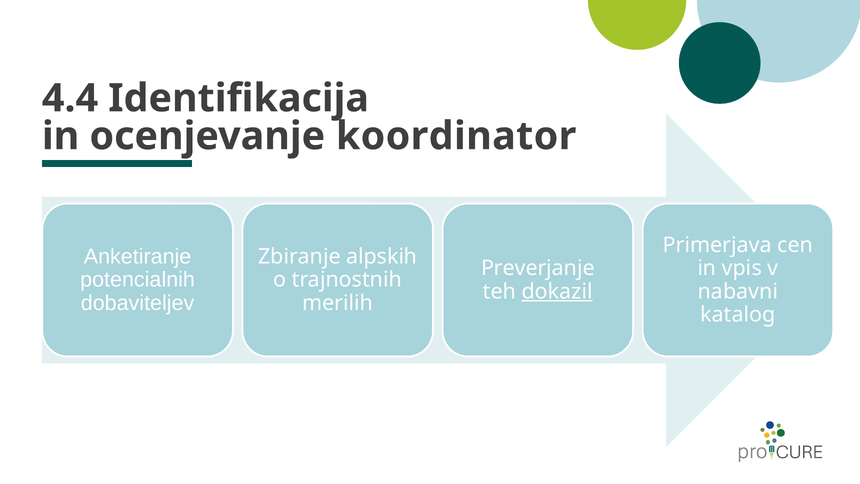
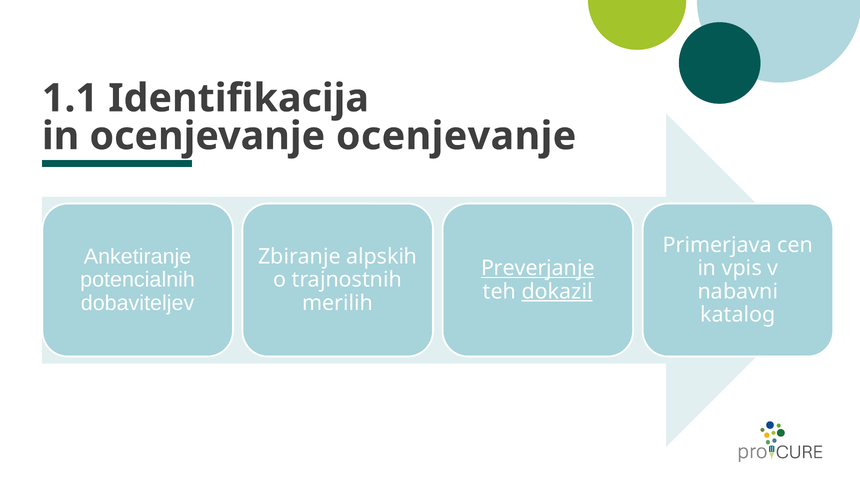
4.4: 4.4 -> 1.1
ocenjevanje koordinator: koordinator -> ocenjevanje
Preverjanje underline: none -> present
